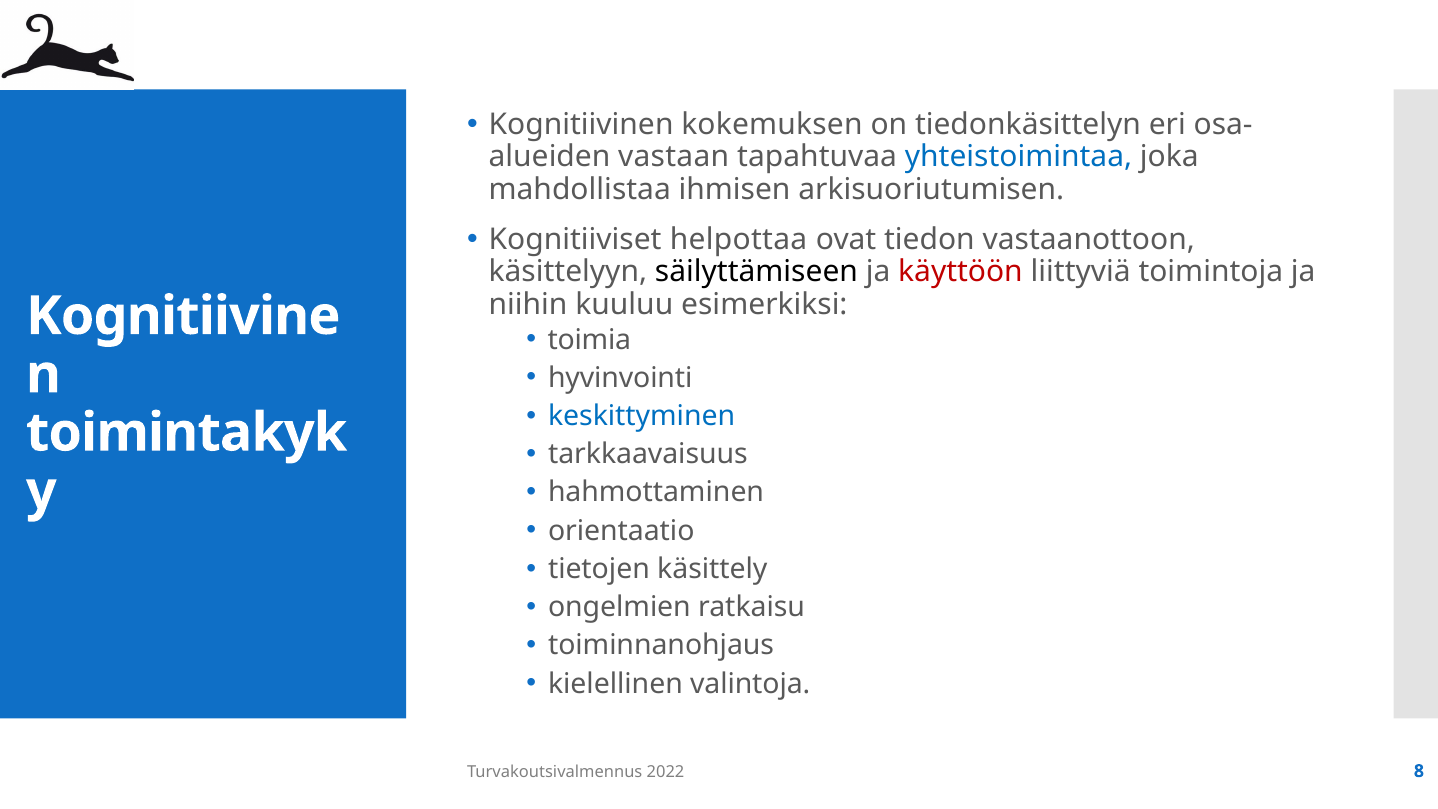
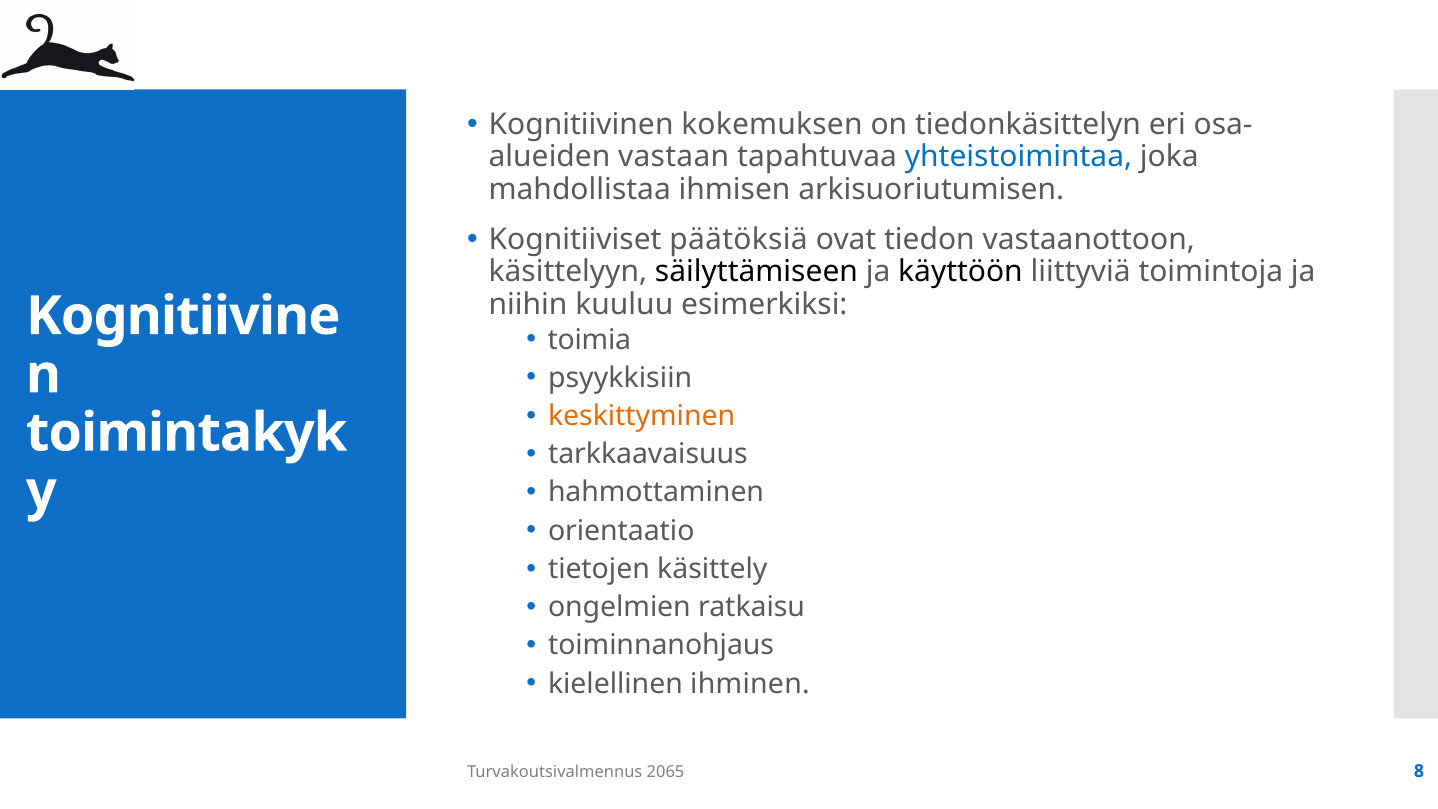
helpottaa: helpottaa -> päätöksiä
käyttöön colour: red -> black
hyvinvointi: hyvinvointi -> psyykkisiin
keskittyminen colour: blue -> orange
valintoja: valintoja -> ihminen
2022: 2022 -> 2065
